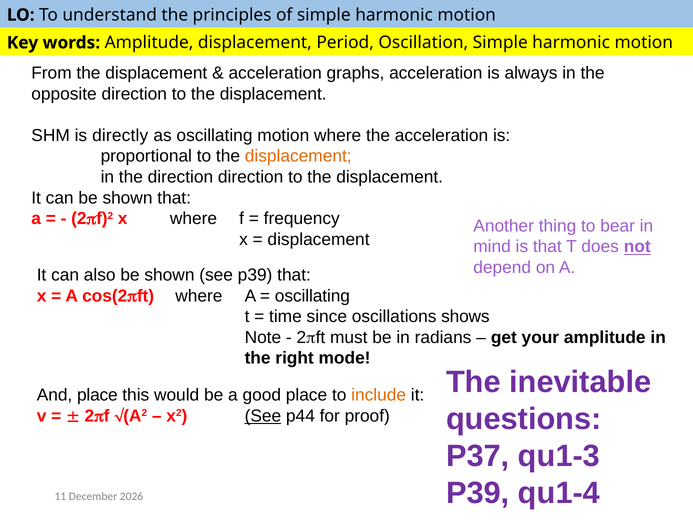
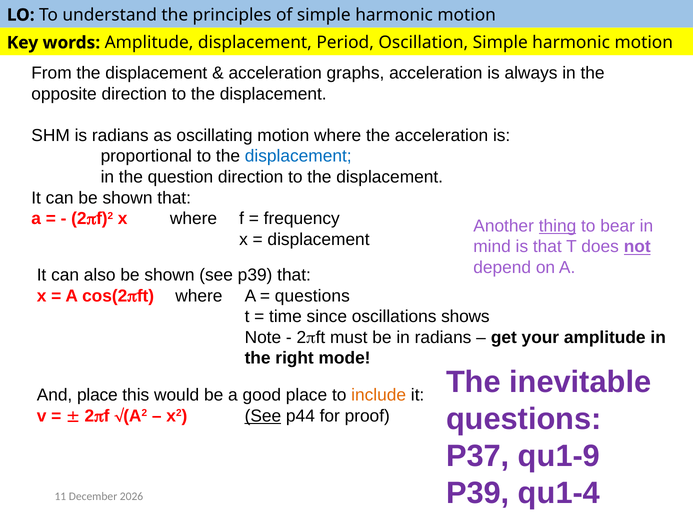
is directly: directly -> radians
displacement at (298, 156) colour: orange -> blue
the direction: direction -> question
thing underline: none -> present
oscillating at (312, 296): oscillating -> questions
qu1-3: qu1-3 -> qu1-9
